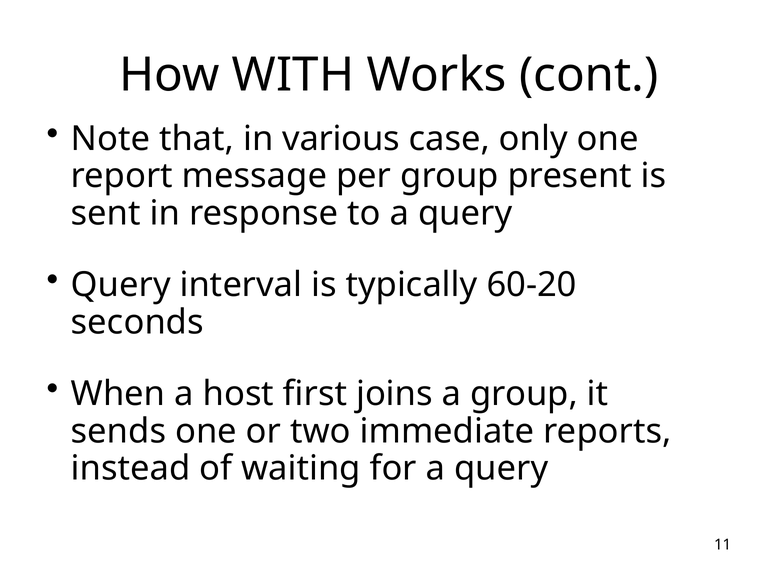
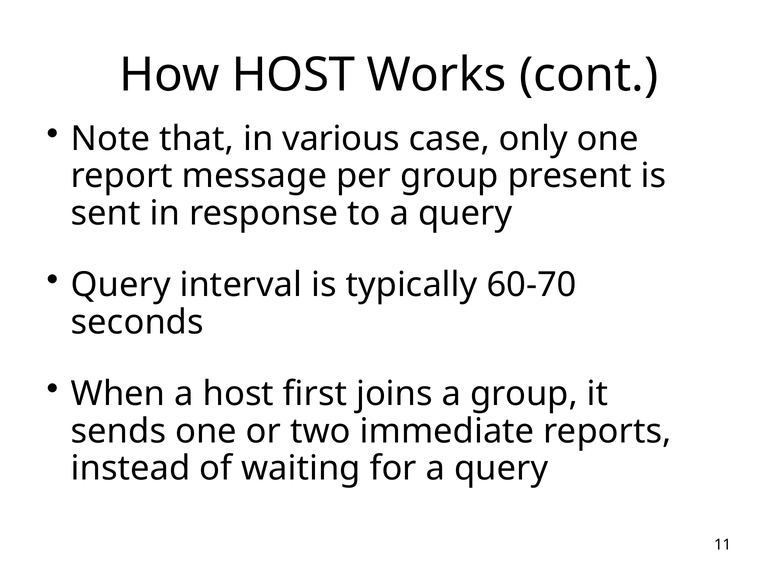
How WITH: WITH -> HOST
60-20: 60-20 -> 60-70
